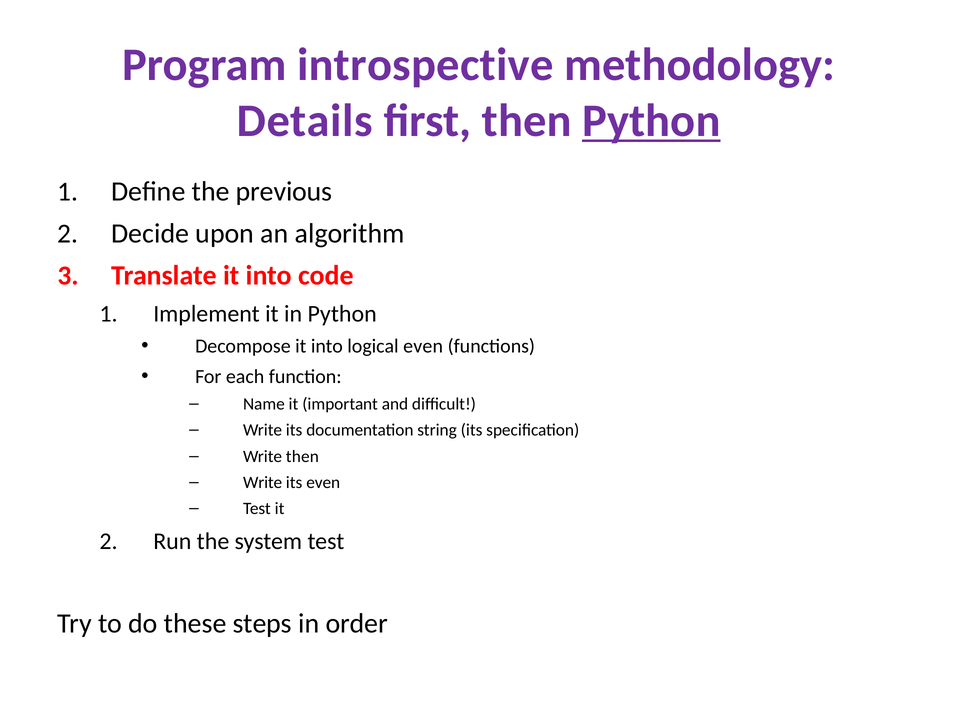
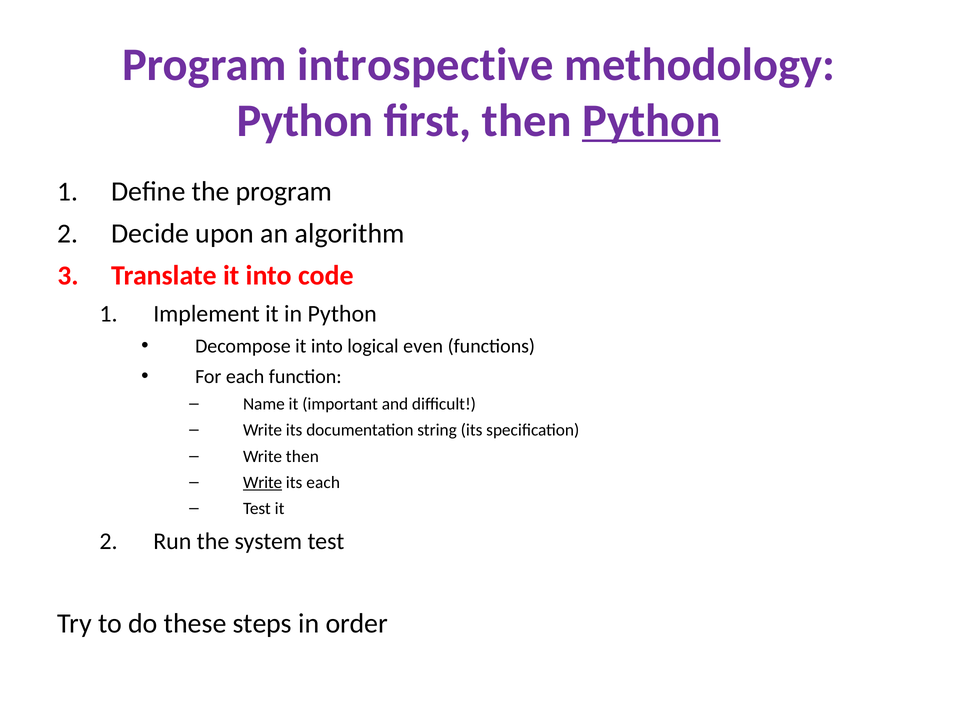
Details at (305, 121): Details -> Python
the previous: previous -> program
Write at (263, 482) underline: none -> present
its even: even -> each
